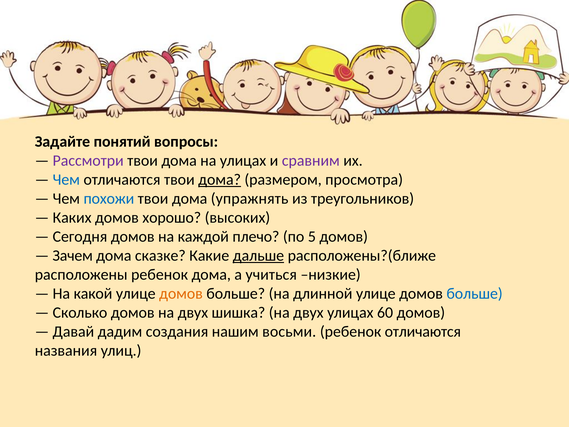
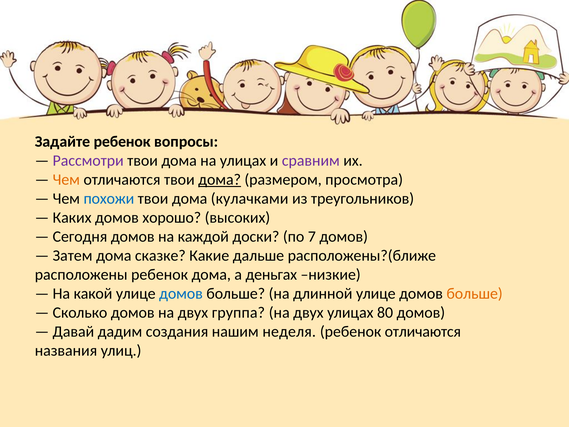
Задайте понятий: понятий -> ребенок
Чем at (66, 180) colour: blue -> orange
упражнять: упражнять -> кулачками
плечо: плечо -> доски
5: 5 -> 7
Зачем: Зачем -> Затем
дальше underline: present -> none
учиться: учиться -> деньгах
домов at (181, 293) colour: orange -> blue
больше at (475, 293) colour: blue -> orange
шишка: шишка -> группа
60: 60 -> 80
восьми: восьми -> неделя
